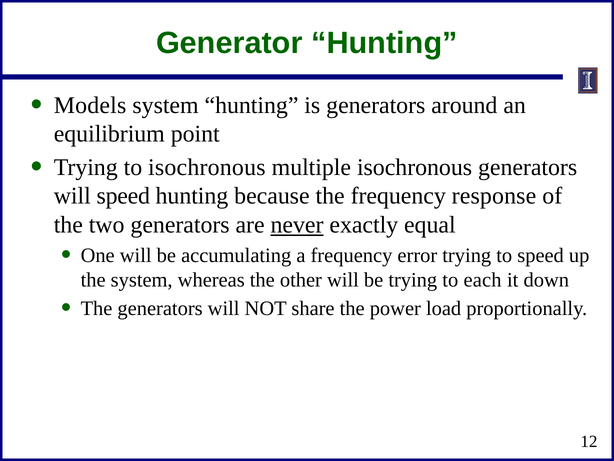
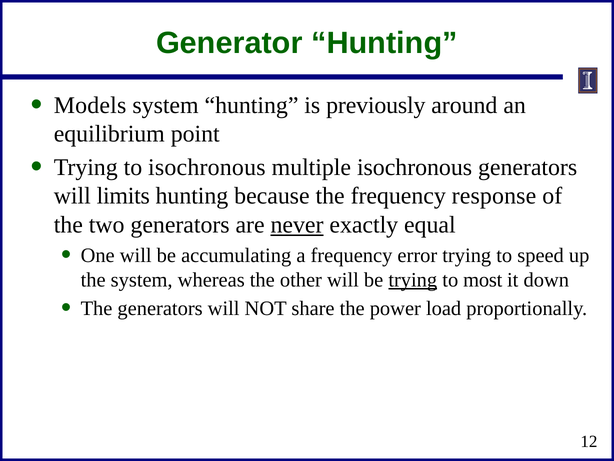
is generators: generators -> previously
will speed: speed -> limits
trying at (413, 280) underline: none -> present
each: each -> most
